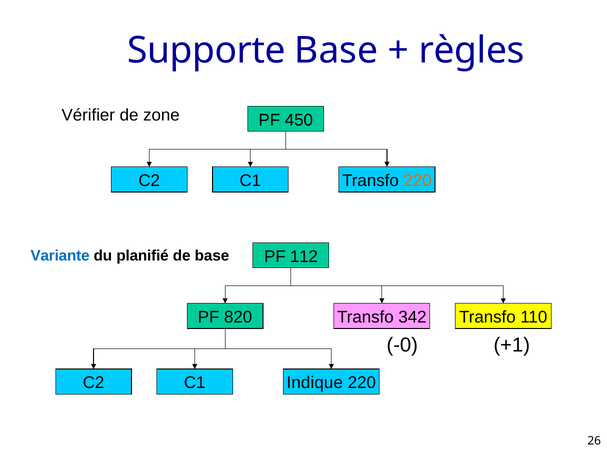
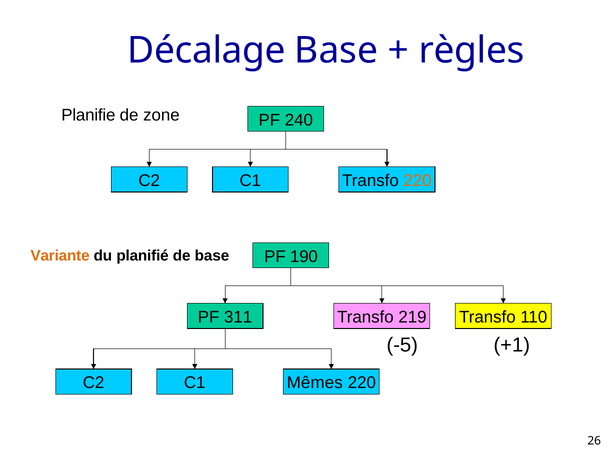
Supporte: Supporte -> Décalage
Vérifier: Vérifier -> Planifie
450: 450 -> 240
112: 112 -> 190
Variante colour: blue -> orange
820: 820 -> 311
342: 342 -> 219
-0: -0 -> -5
Indique: Indique -> Mêmes
